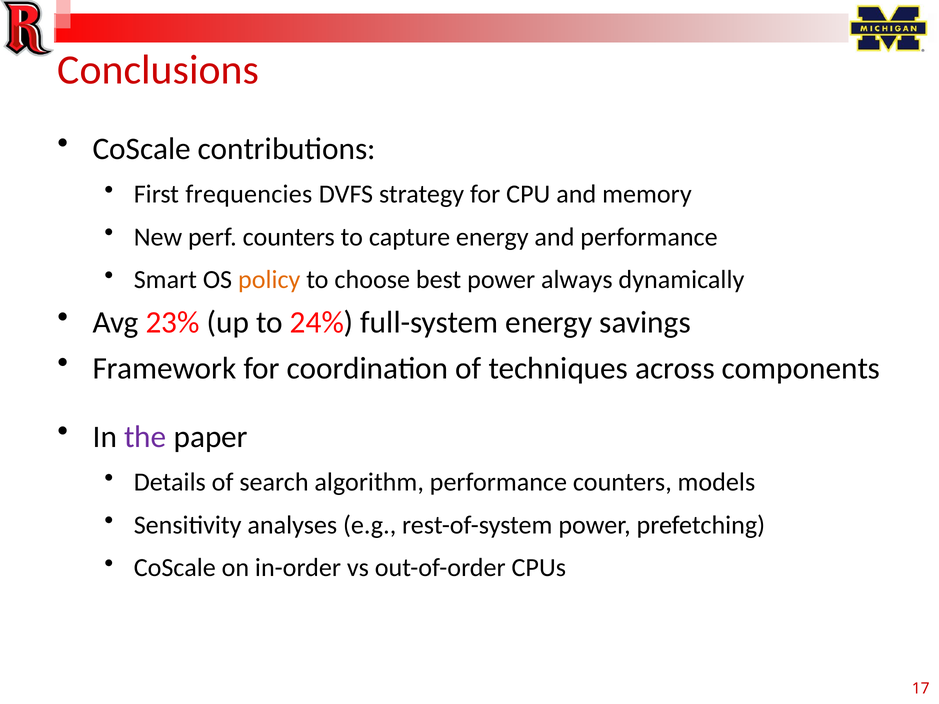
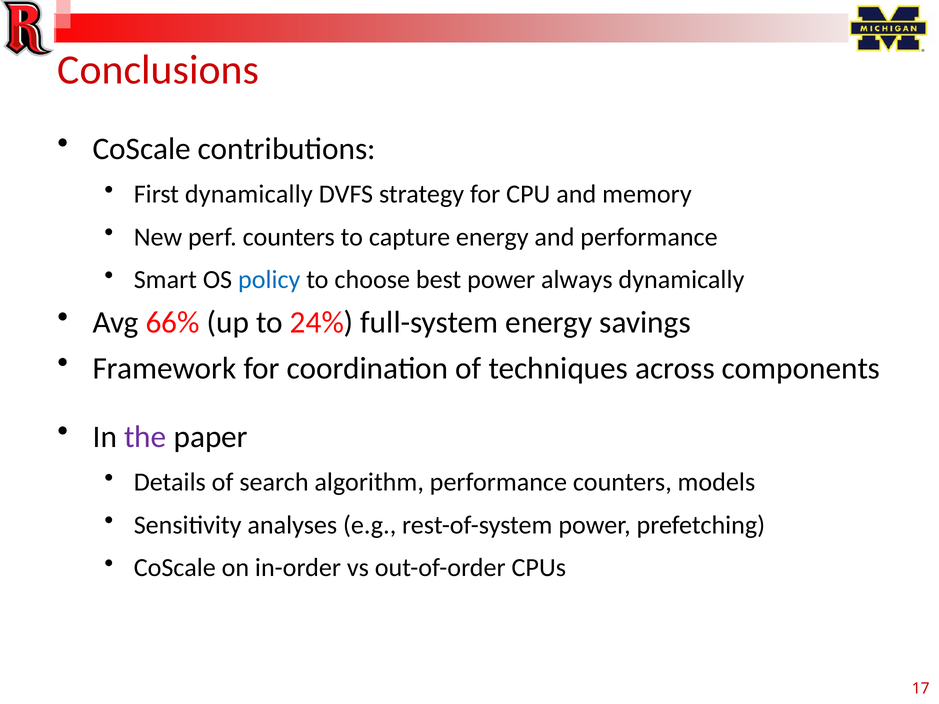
First frequencies: frequencies -> dynamically
policy colour: orange -> blue
23%: 23% -> 66%
